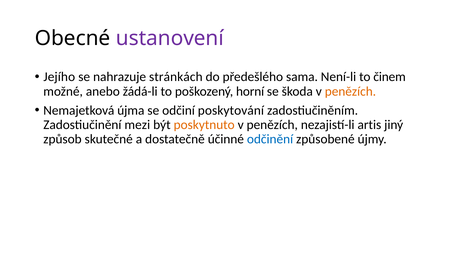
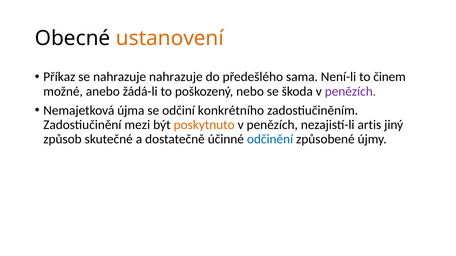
ustanovení colour: purple -> orange
Jejího: Jejího -> Příkaz
nahrazuje stránkách: stránkách -> nahrazuje
horní: horní -> nebo
penězích at (350, 91) colour: orange -> purple
poskytování: poskytování -> konkrétního
